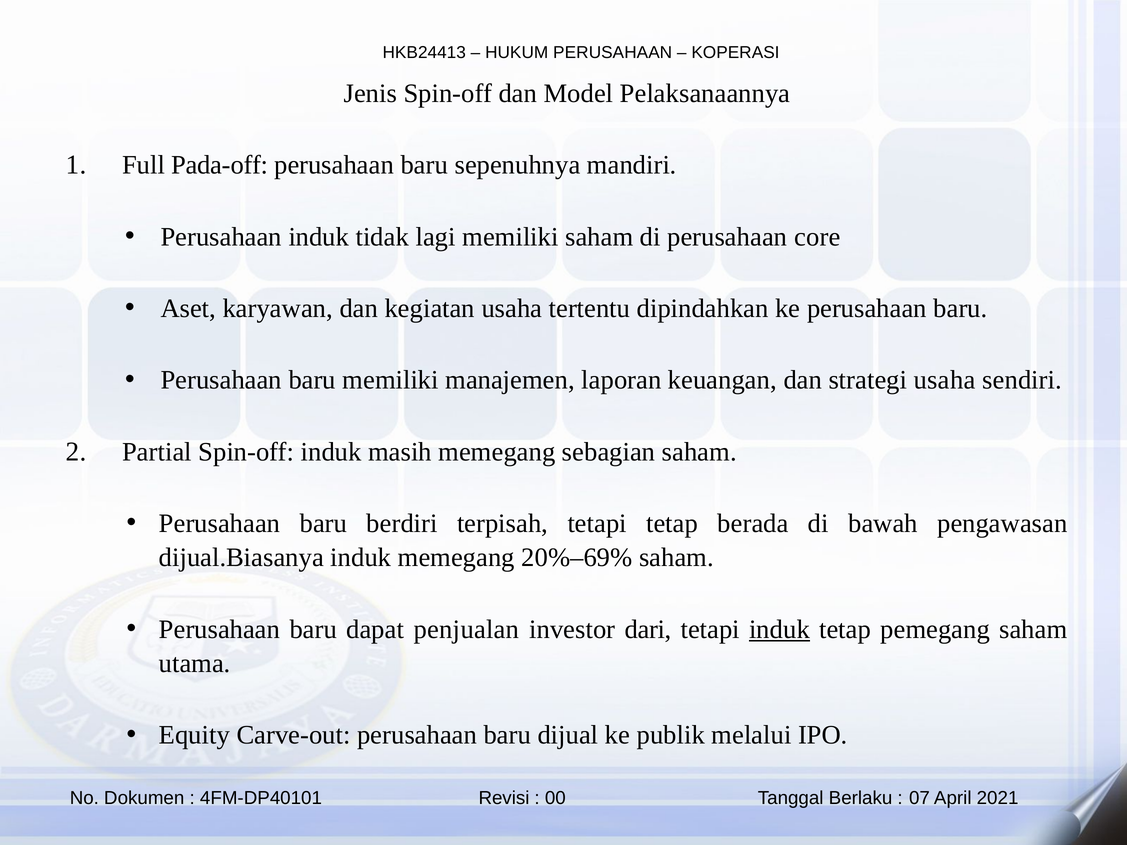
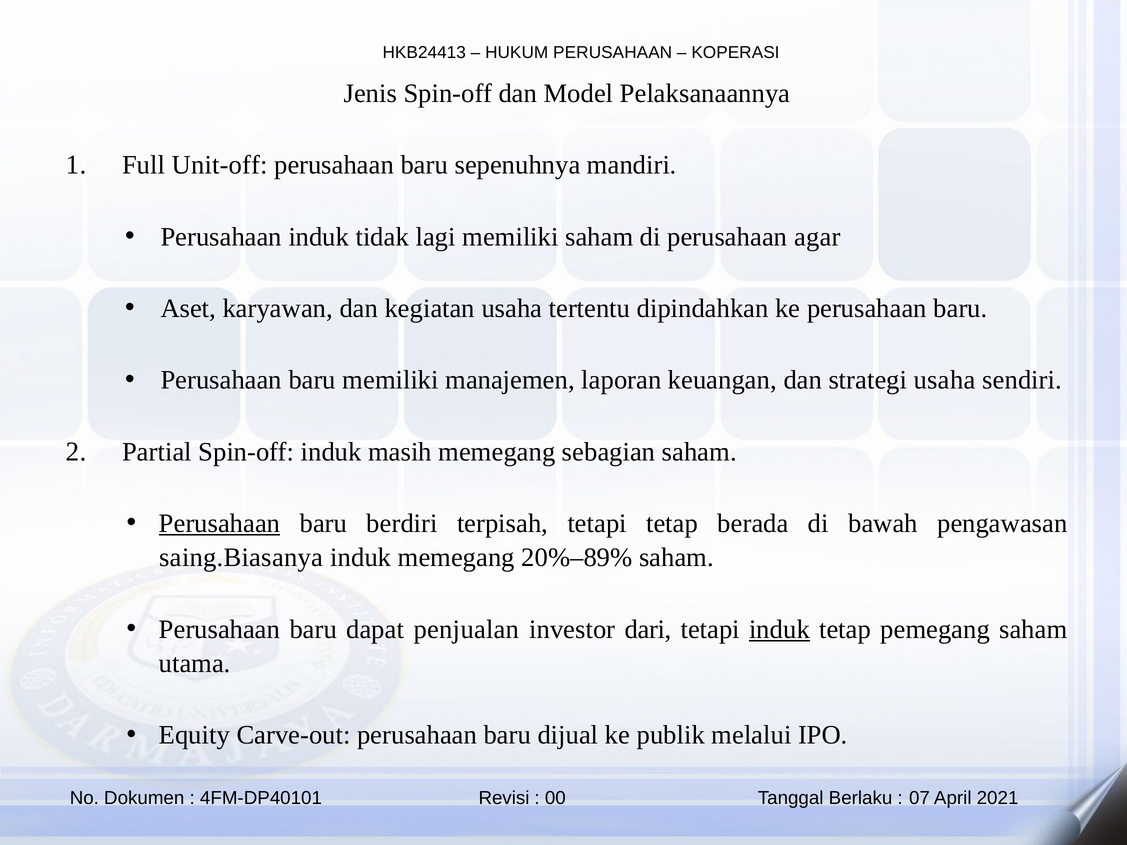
Pada-off: Pada-off -> Unit-off
core: core -> agar
Perusahaan at (220, 524) underline: none -> present
dijual.Biasanya: dijual.Biasanya -> saing.Biasanya
20%–69%: 20%–69% -> 20%–89%
